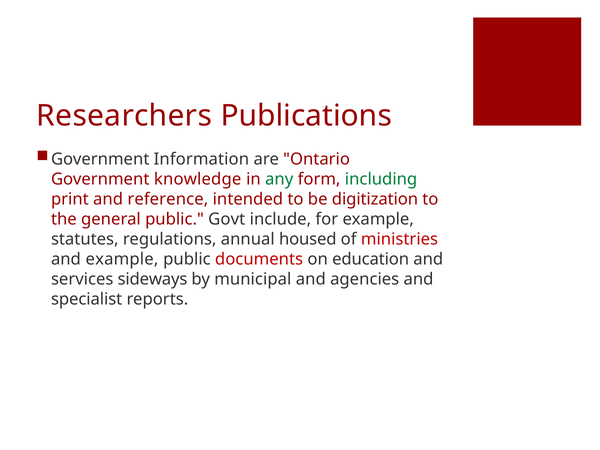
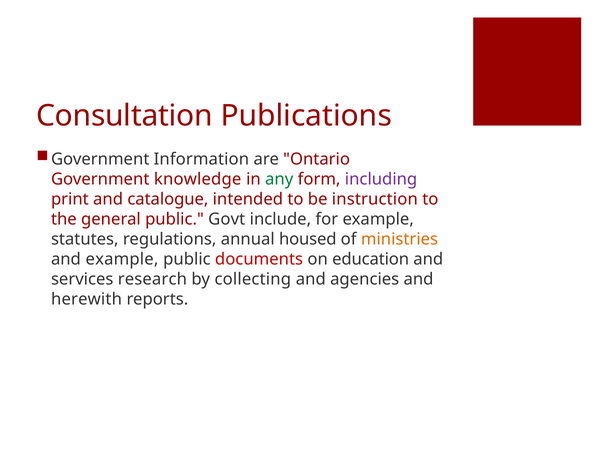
Researchers: Researchers -> Consultation
including colour: green -> purple
reference: reference -> catalogue
digitization: digitization -> instruction
ministries colour: red -> orange
sideways: sideways -> research
municipal: municipal -> collecting
specialist: specialist -> herewith
